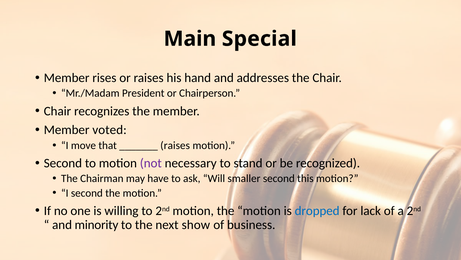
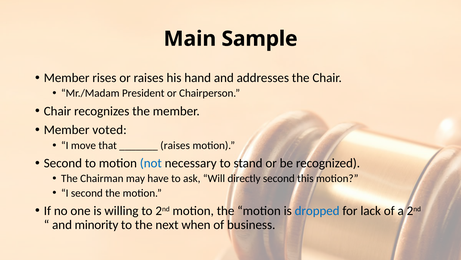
Special: Special -> Sample
not colour: purple -> blue
smaller: smaller -> directly
show: show -> when
